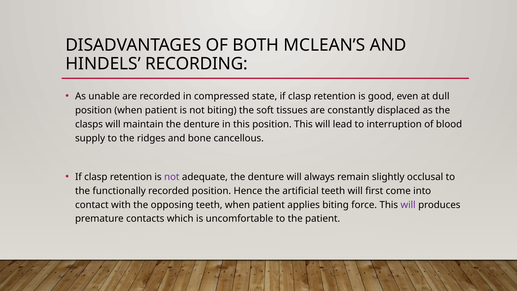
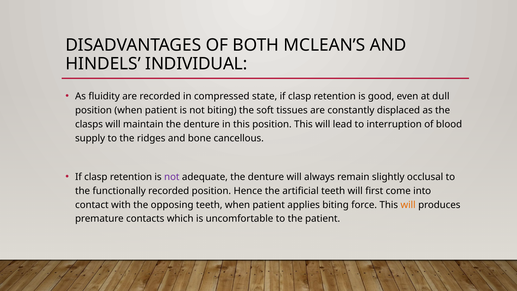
RECORDING: RECORDING -> INDIVIDUAL
unable: unable -> fluidity
will at (408, 205) colour: purple -> orange
